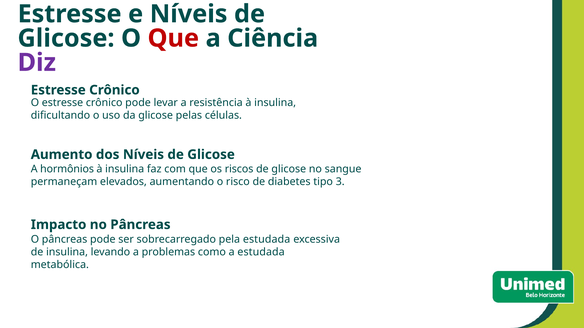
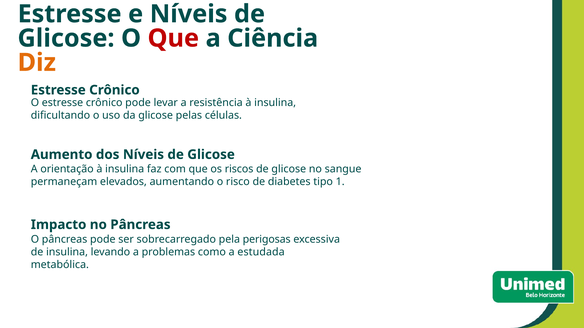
Diz colour: purple -> orange
hormônios: hormônios -> orientação
3: 3 -> 1
pela estudada: estudada -> perigosas
